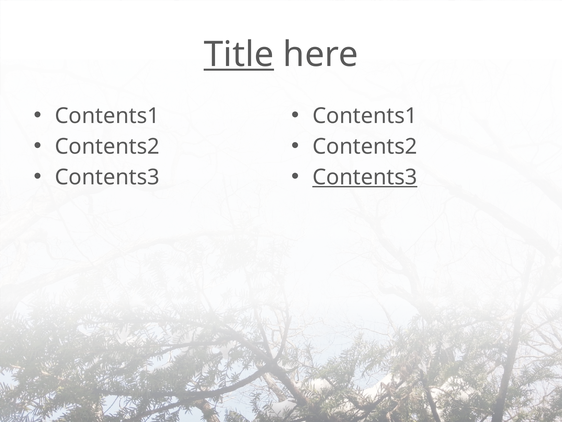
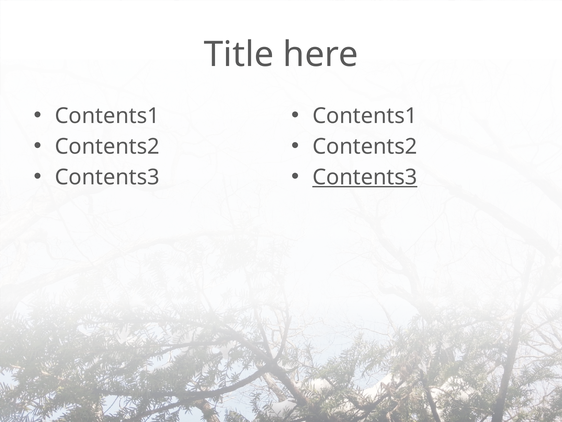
Title underline: present -> none
